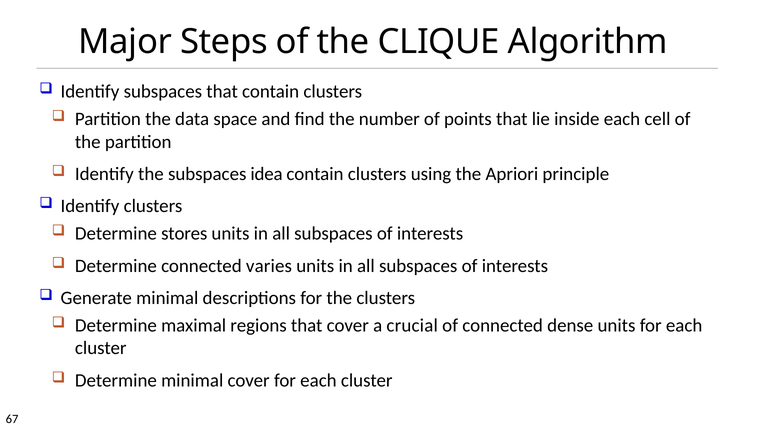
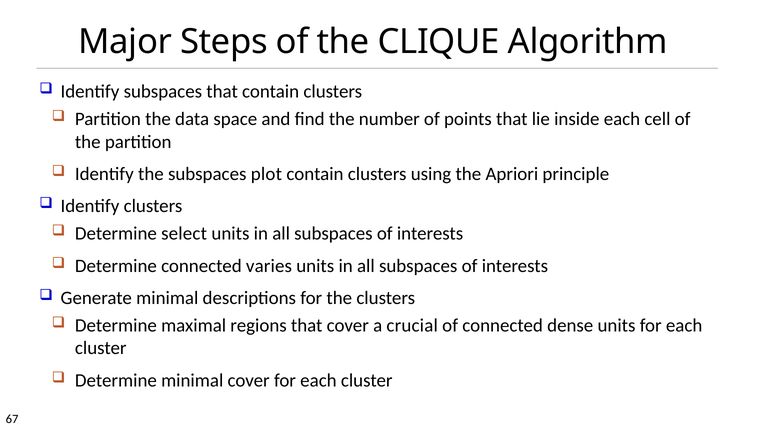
idea: idea -> plot
stores: stores -> select
